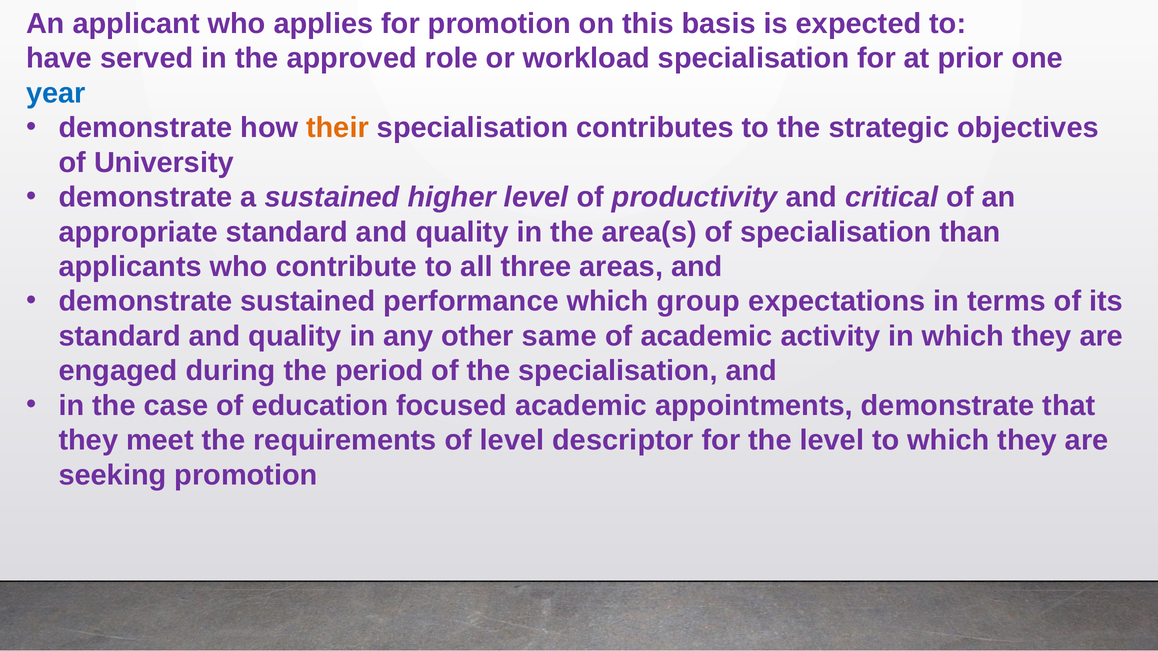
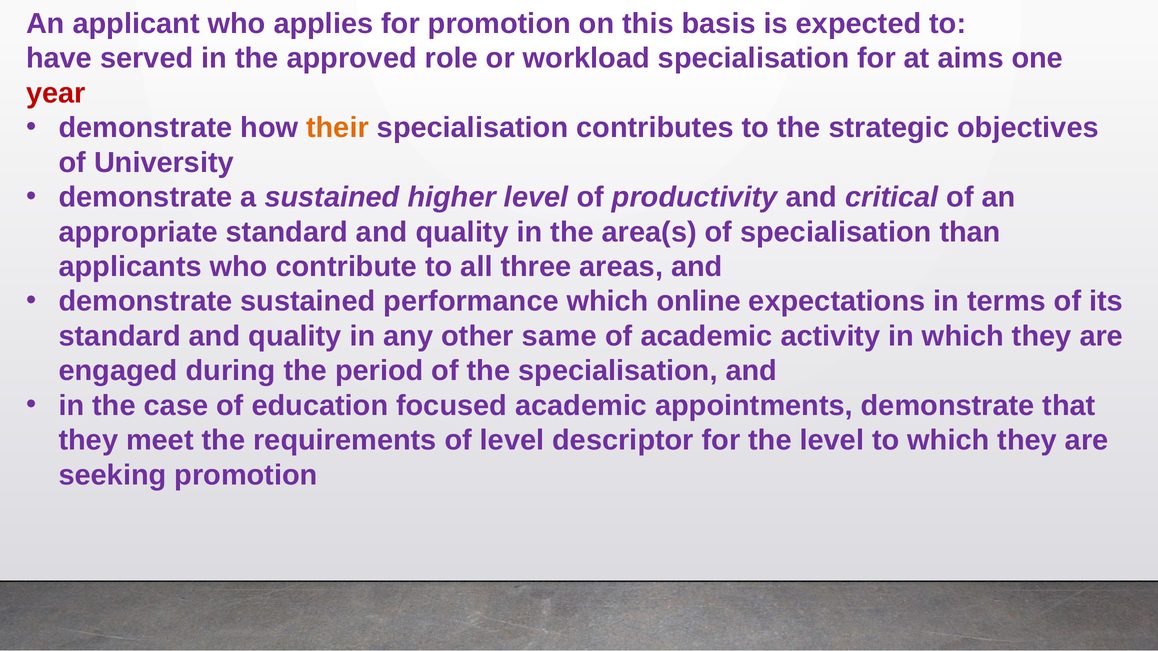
prior: prior -> aims
year colour: blue -> red
group: group -> online
